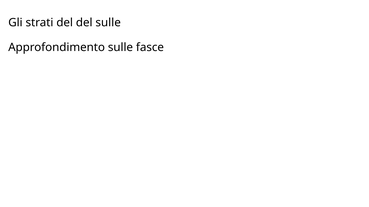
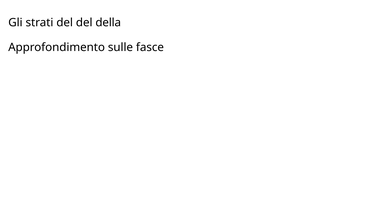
del sulle: sulle -> della
